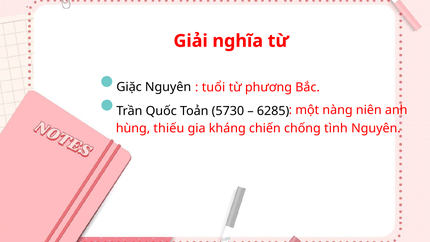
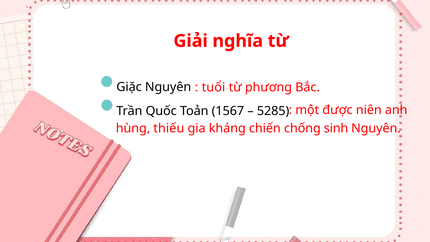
nàng: nàng -> được
5730: 5730 -> 1567
6285: 6285 -> 5285
tình: tình -> sinh
